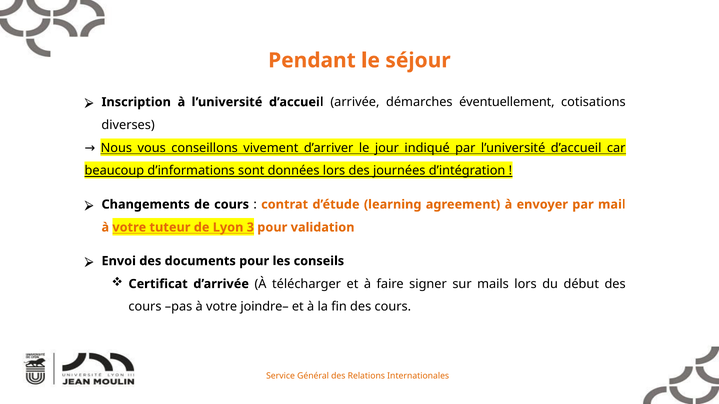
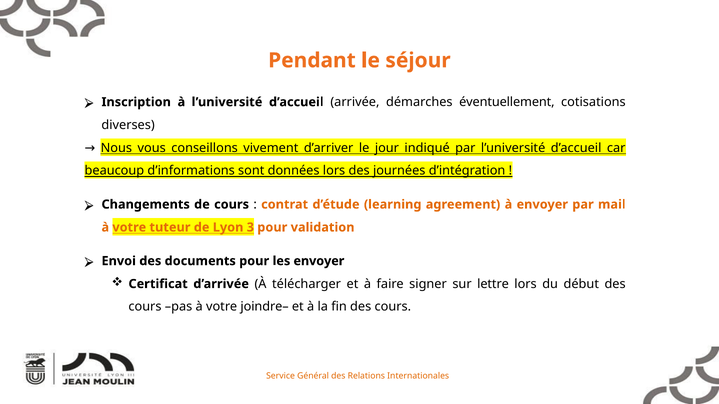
les conseils: conseils -> envoyer
mails: mails -> lettre
